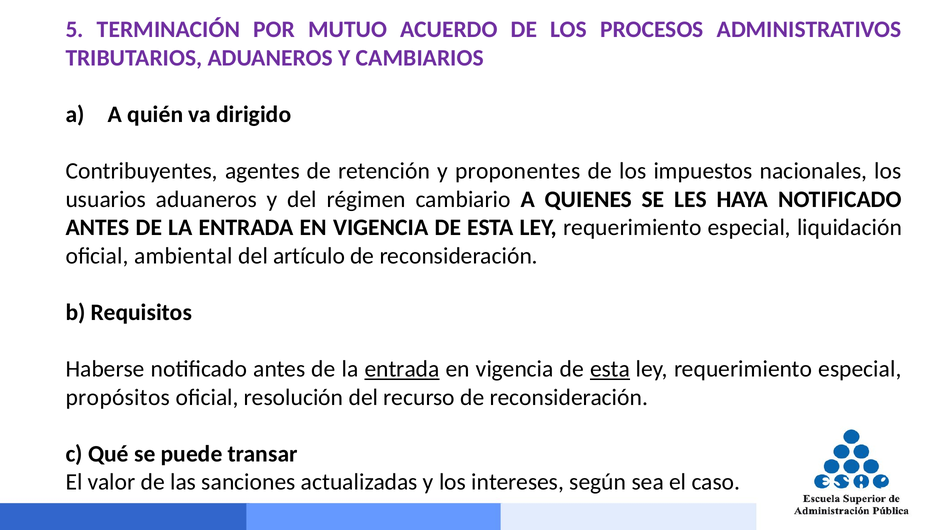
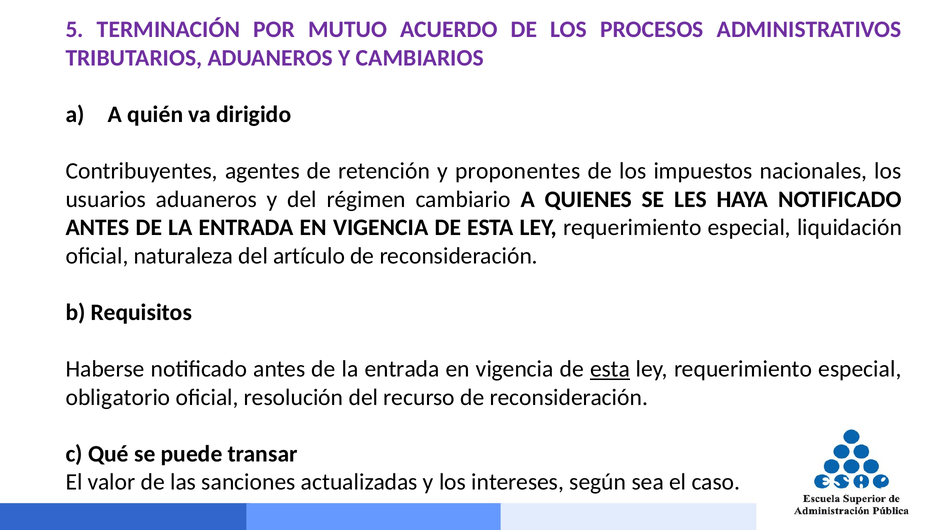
ambiental: ambiental -> naturaleza
entrada at (402, 369) underline: present -> none
propósitos: propósitos -> obligatorio
